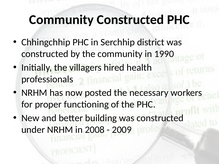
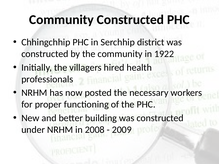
1990: 1990 -> 1922
